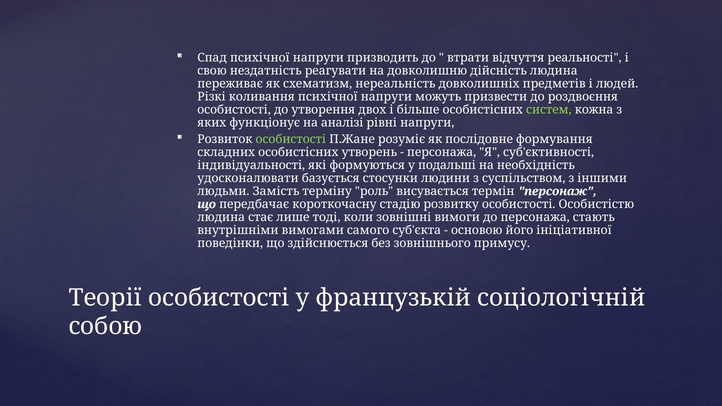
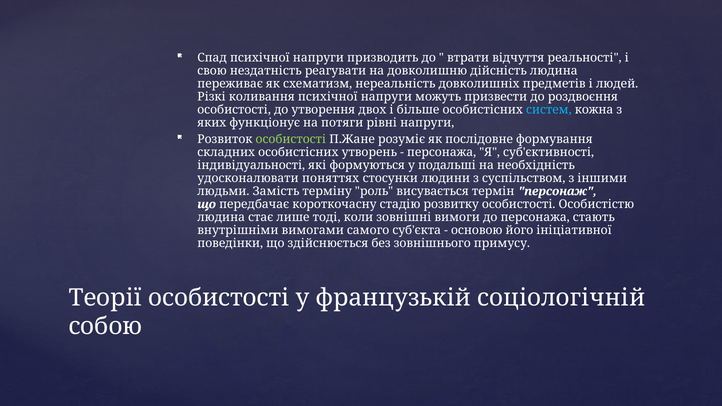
систем colour: light green -> light blue
аналізі: аналізі -> потяги
базується: базується -> поняттях
